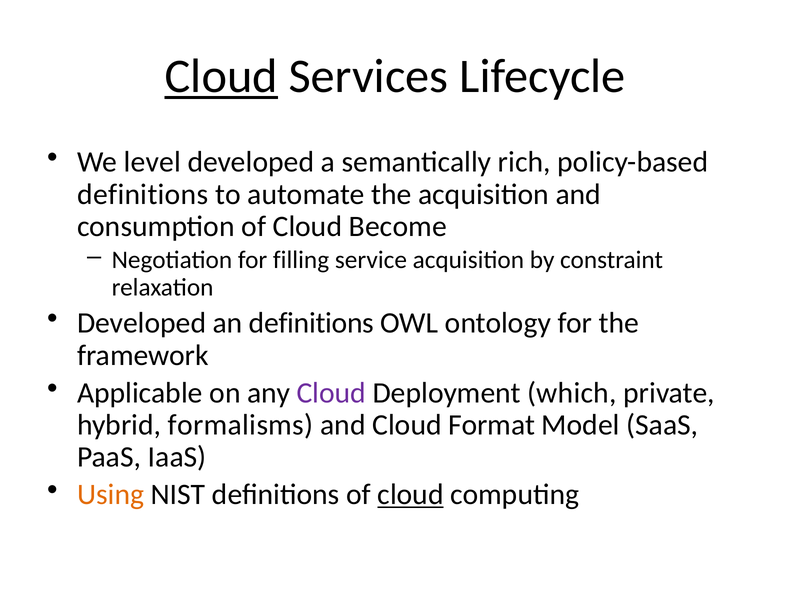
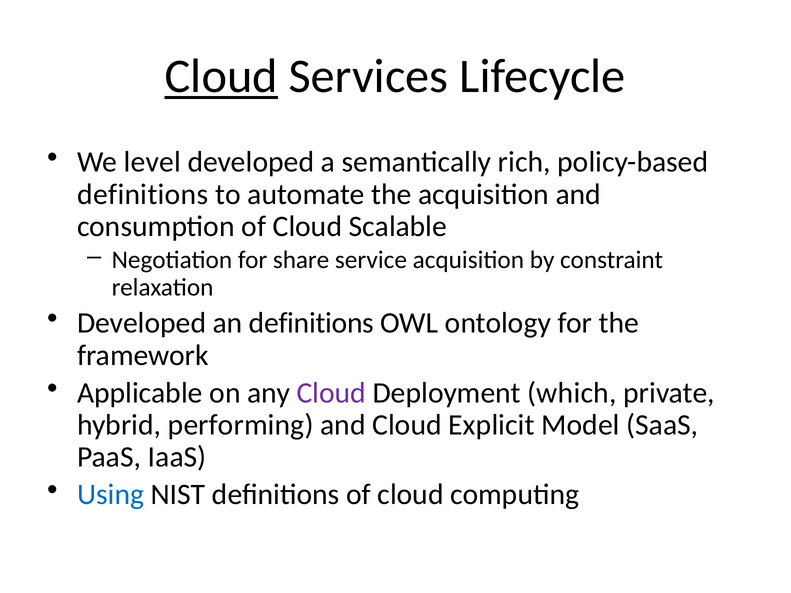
Become: Become -> Scalable
filling: filling -> share
formalisms: formalisms -> performing
Format: Format -> Explicit
Using colour: orange -> blue
cloud at (411, 495) underline: present -> none
